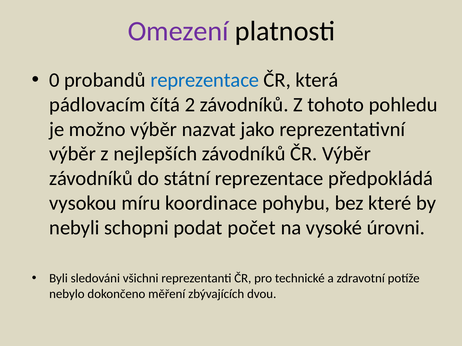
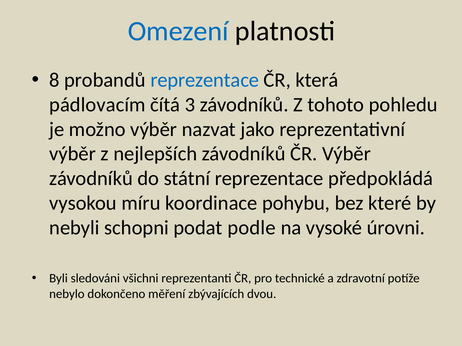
Omezení colour: purple -> blue
0: 0 -> 8
2: 2 -> 3
počet: počet -> podle
